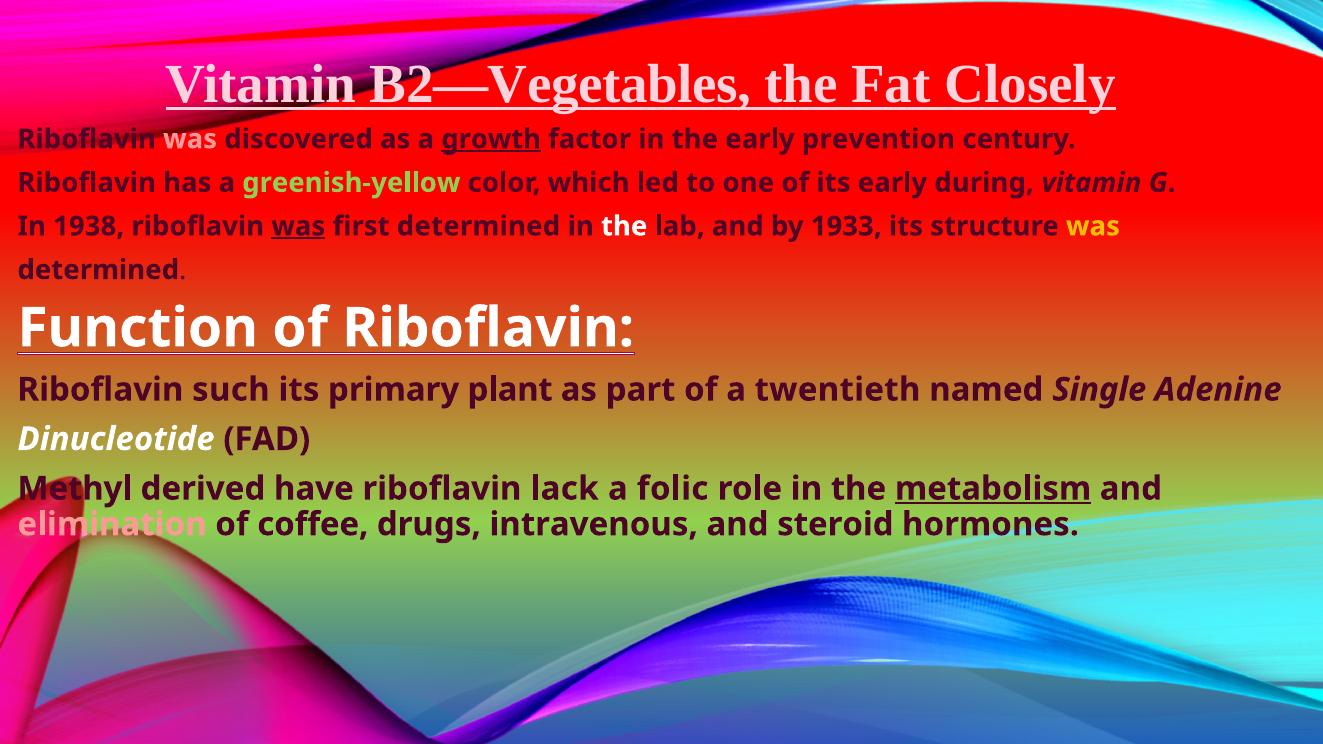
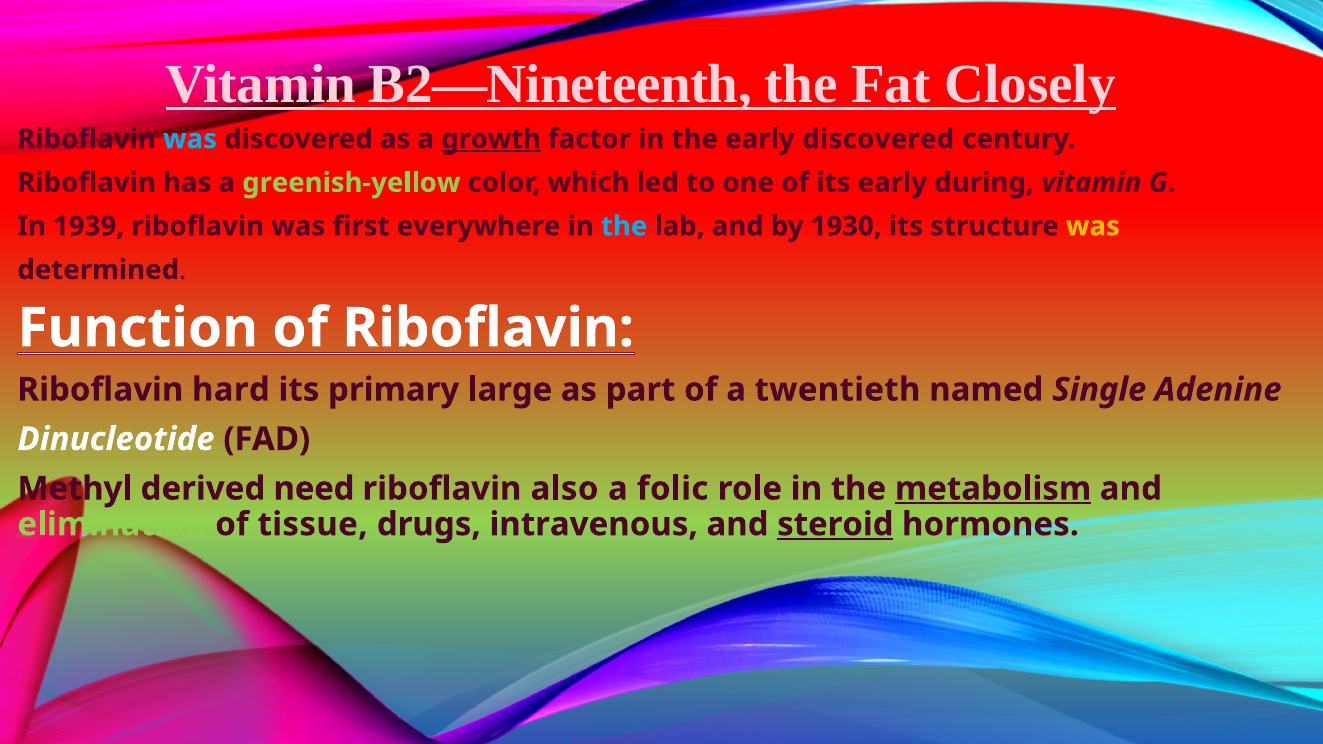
B2—Vegetables: B2—Vegetables -> B2—Nineteenth
was at (190, 139) colour: pink -> light blue
early prevention: prevention -> discovered
1938: 1938 -> 1939
was at (298, 226) underline: present -> none
first determined: determined -> everywhere
the at (624, 226) colour: white -> light blue
1933: 1933 -> 1930
such: such -> hard
plant: plant -> large
have: have -> need
lack: lack -> also
elimination colour: pink -> light green
coffee: coffee -> tissue
steroid underline: none -> present
